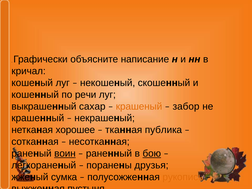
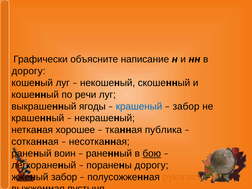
кричал at (29, 71): кричал -> дорогу
сахар: сахар -> ягоды
крашеный colour: orange -> blue
воин underline: present -> none
поранены друзья: друзья -> дорогу
жженый сумка: сумка -> забор
